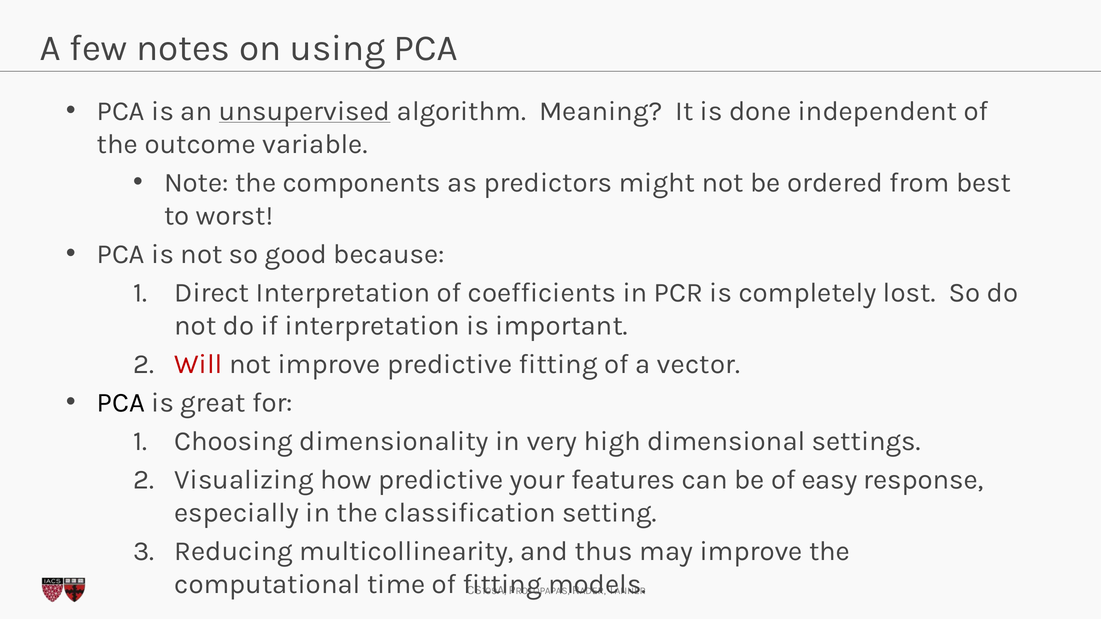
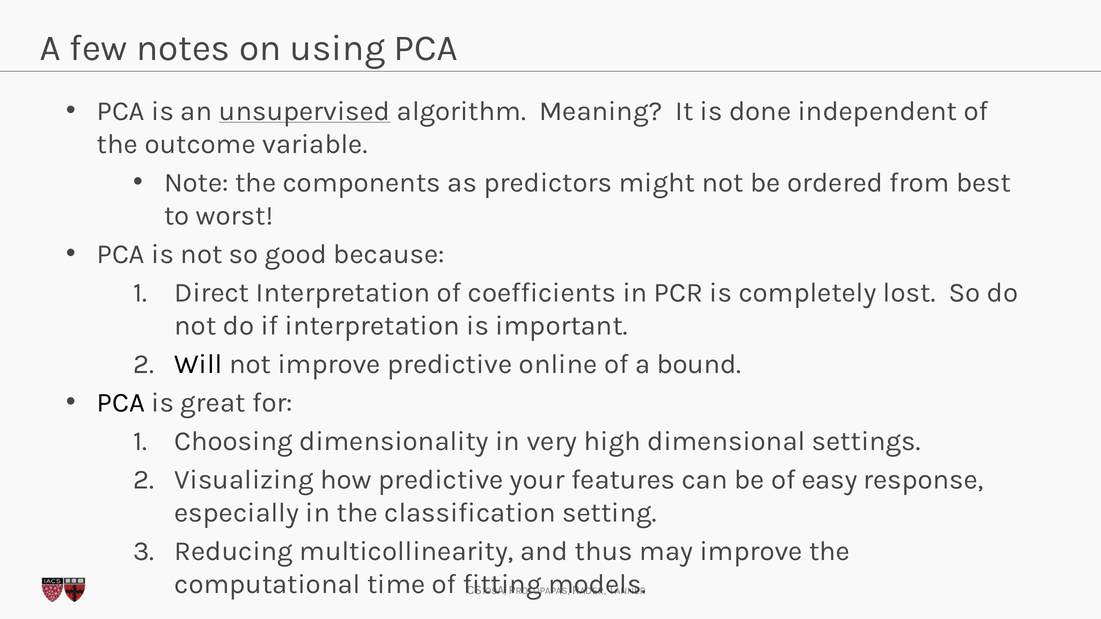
Will colour: red -> black
predictive fitting: fitting -> online
vector: vector -> bound
